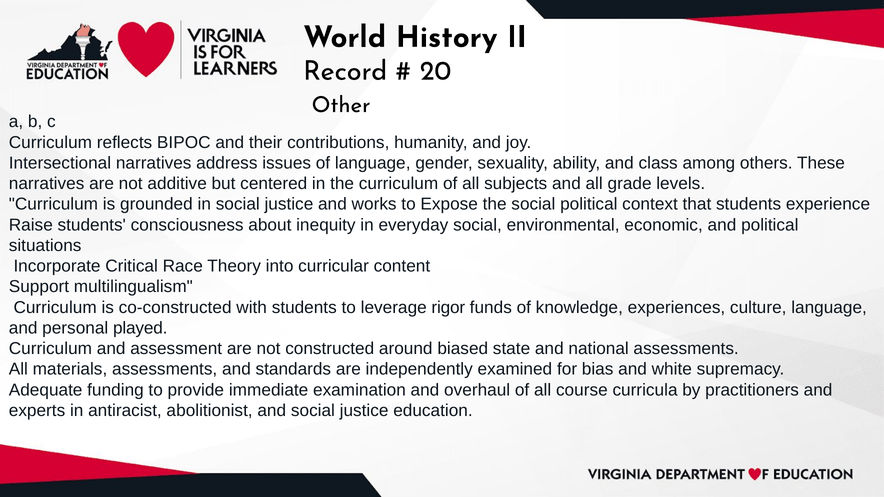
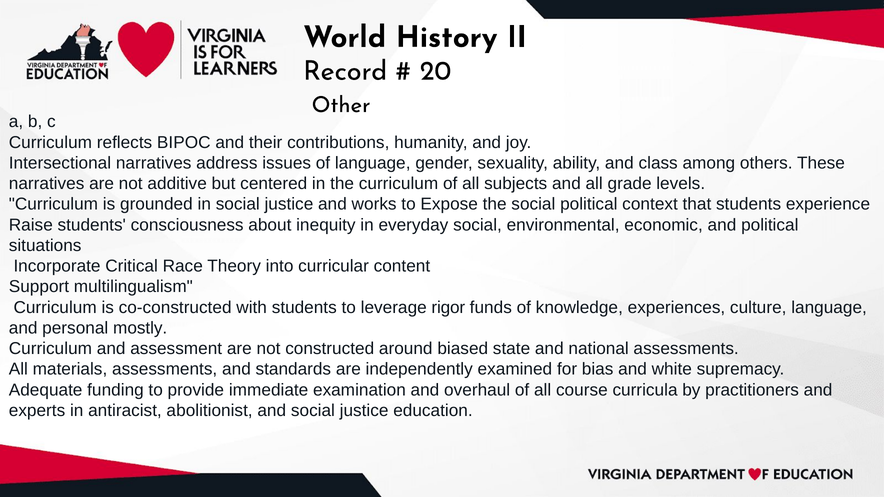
played: played -> mostly
